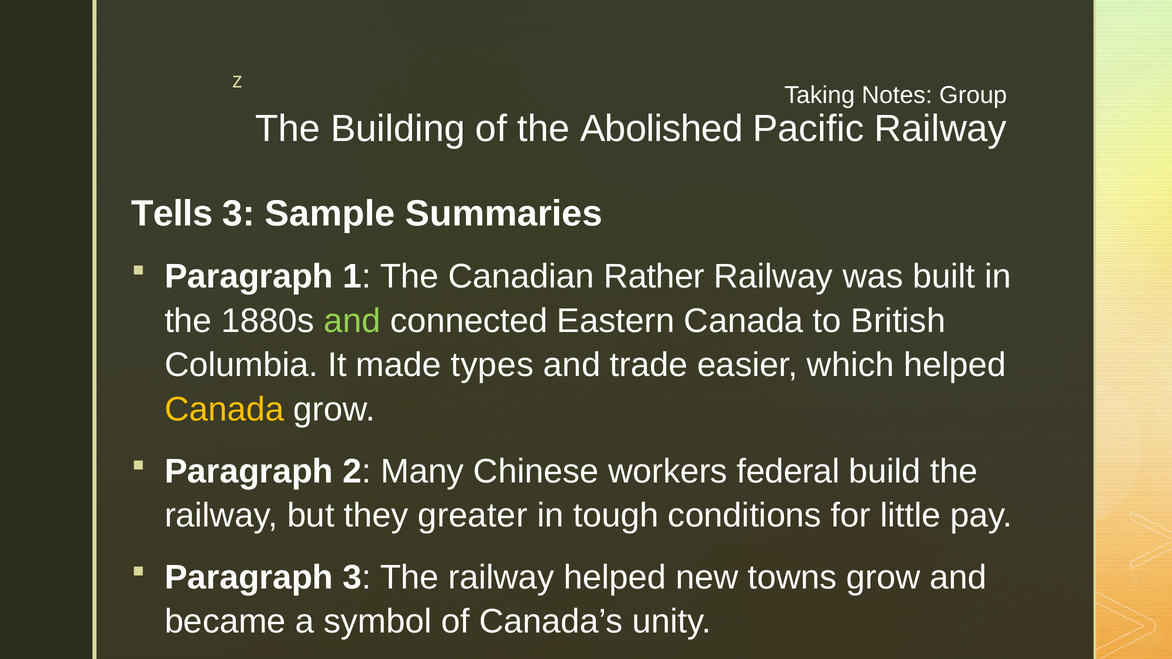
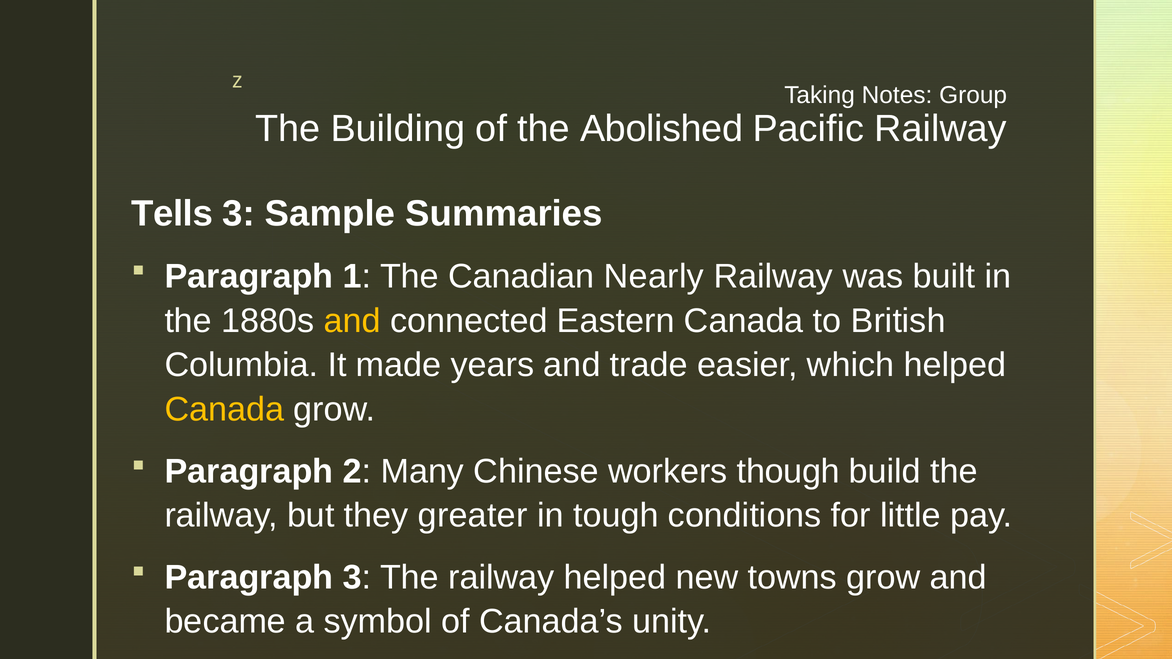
Rather: Rather -> Nearly
and at (352, 321) colour: light green -> yellow
types: types -> years
federal: federal -> though
